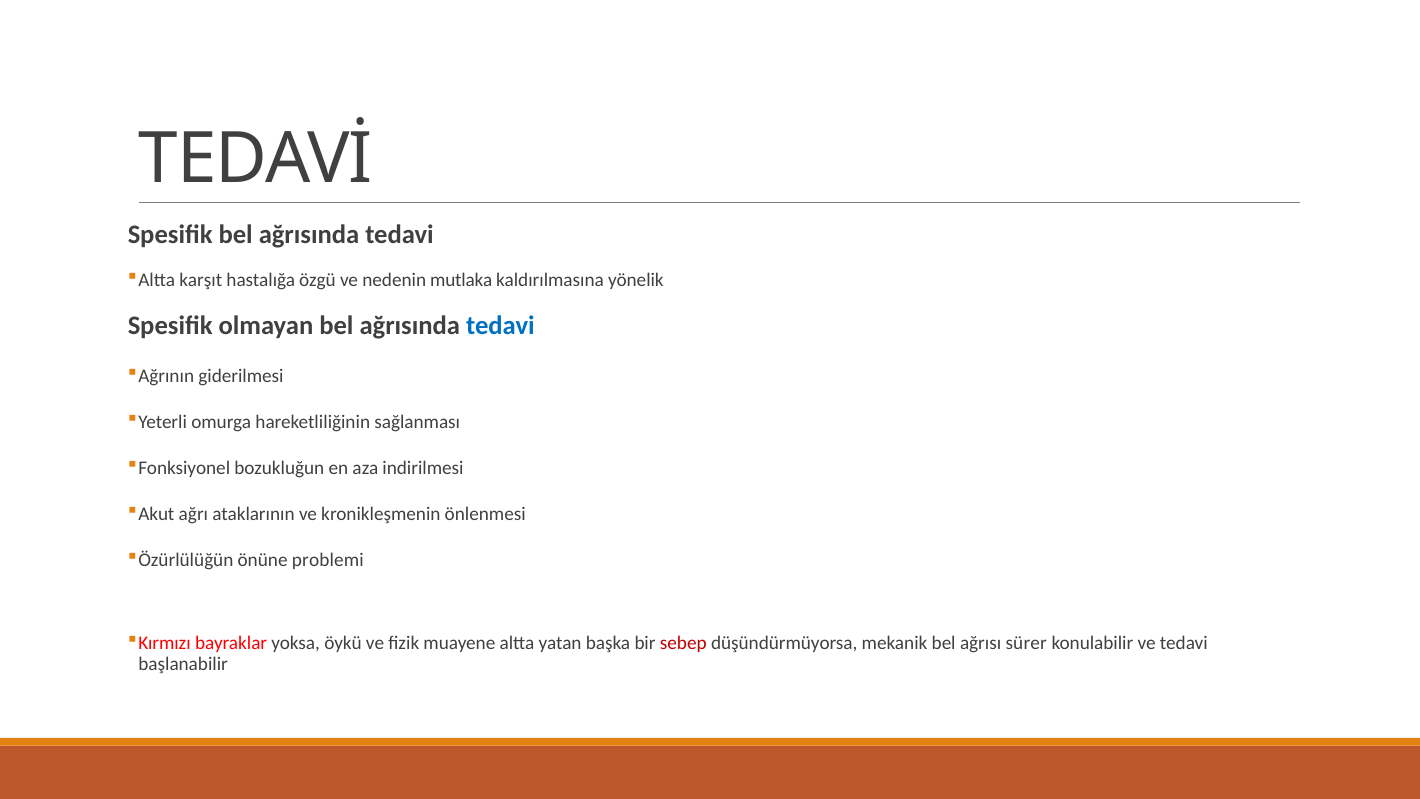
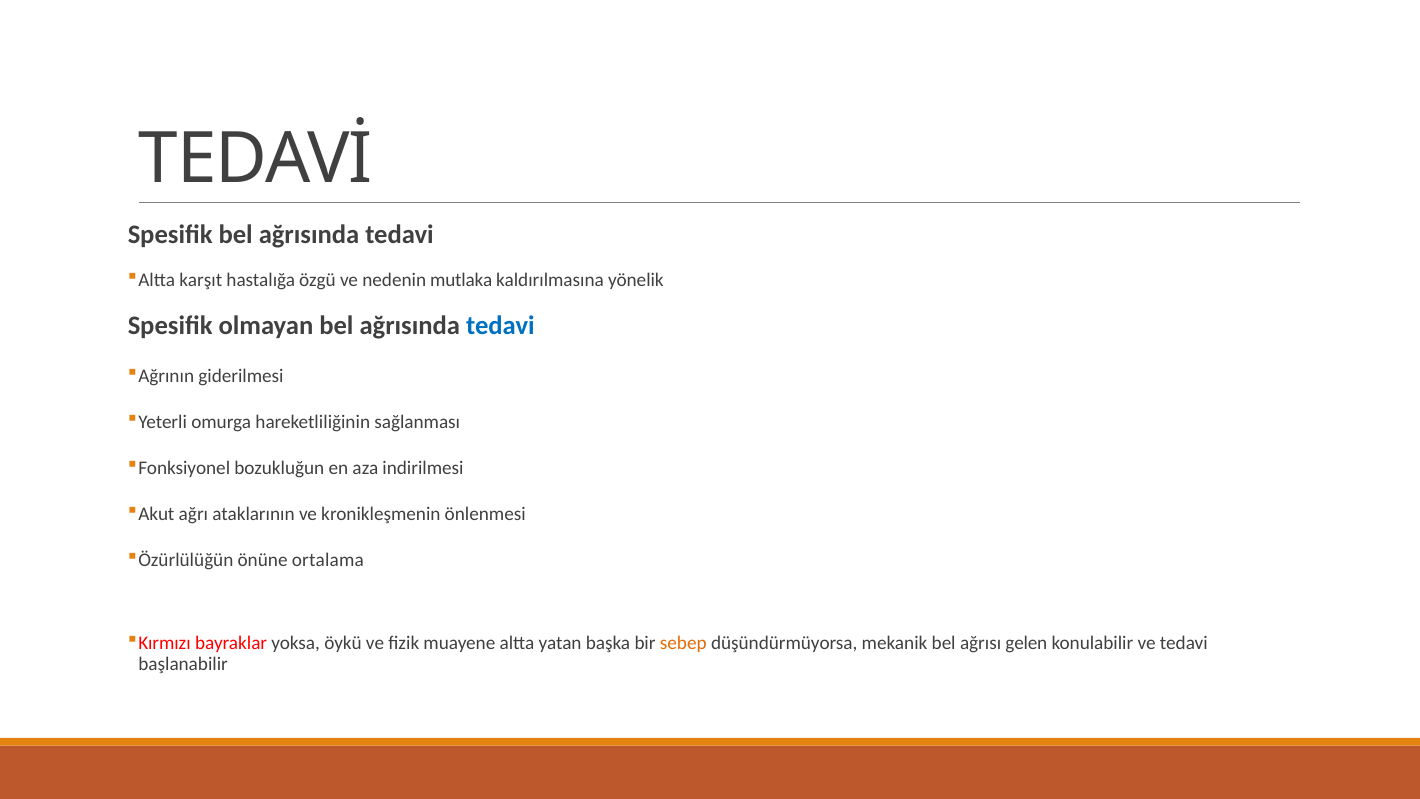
problemi: problemi -> ortalama
sebep colour: red -> orange
sürer: sürer -> gelen
